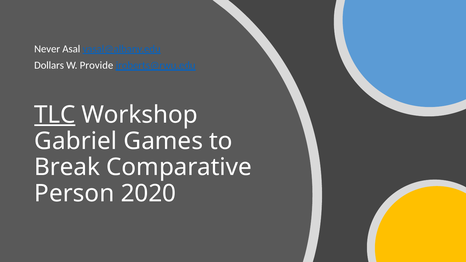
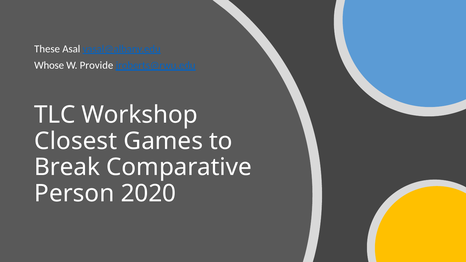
Never: Never -> These
Dollars: Dollars -> Whose
TLC underline: present -> none
Gabriel: Gabriel -> Closest
